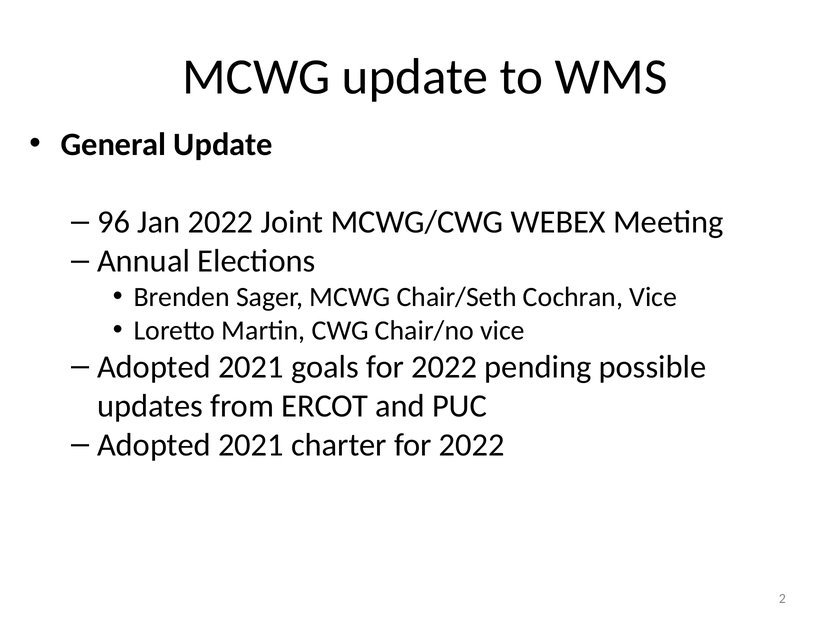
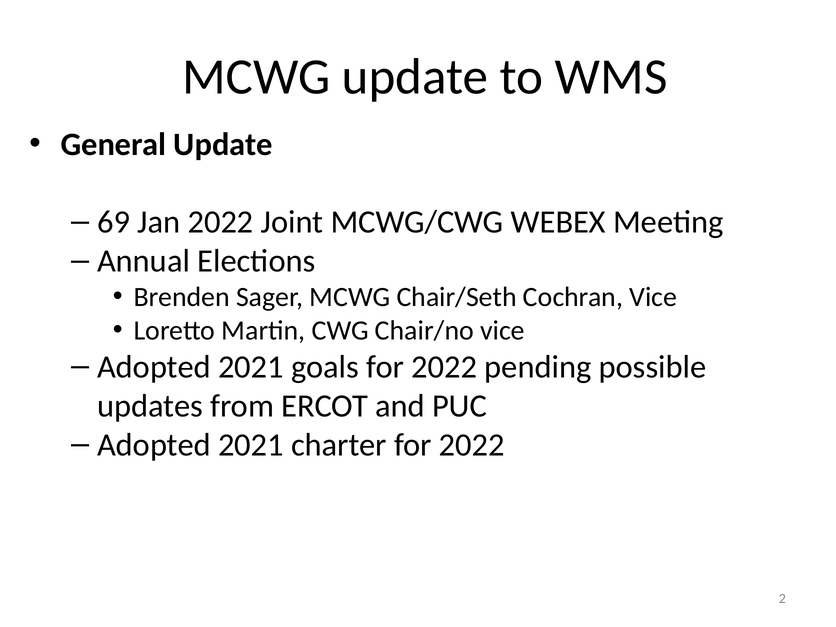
96: 96 -> 69
